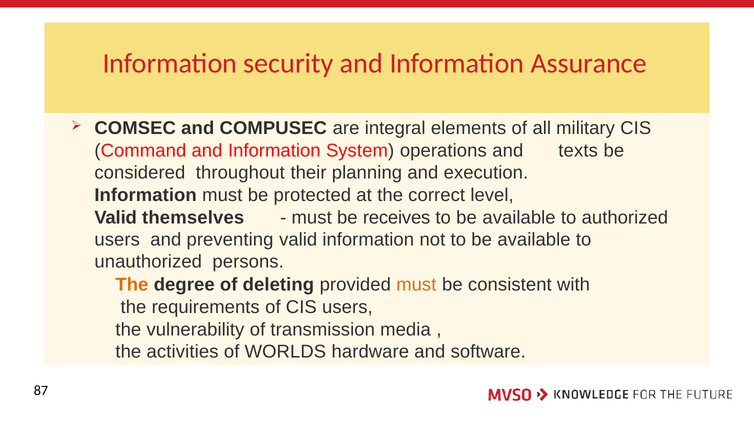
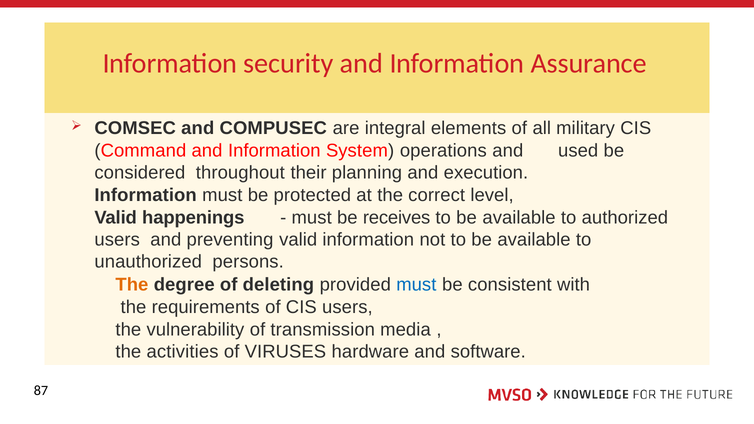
texts: texts -> used
themselves: themselves -> happenings
must at (416, 285) colour: orange -> blue
WORLDS: WORLDS -> VIRUSES
